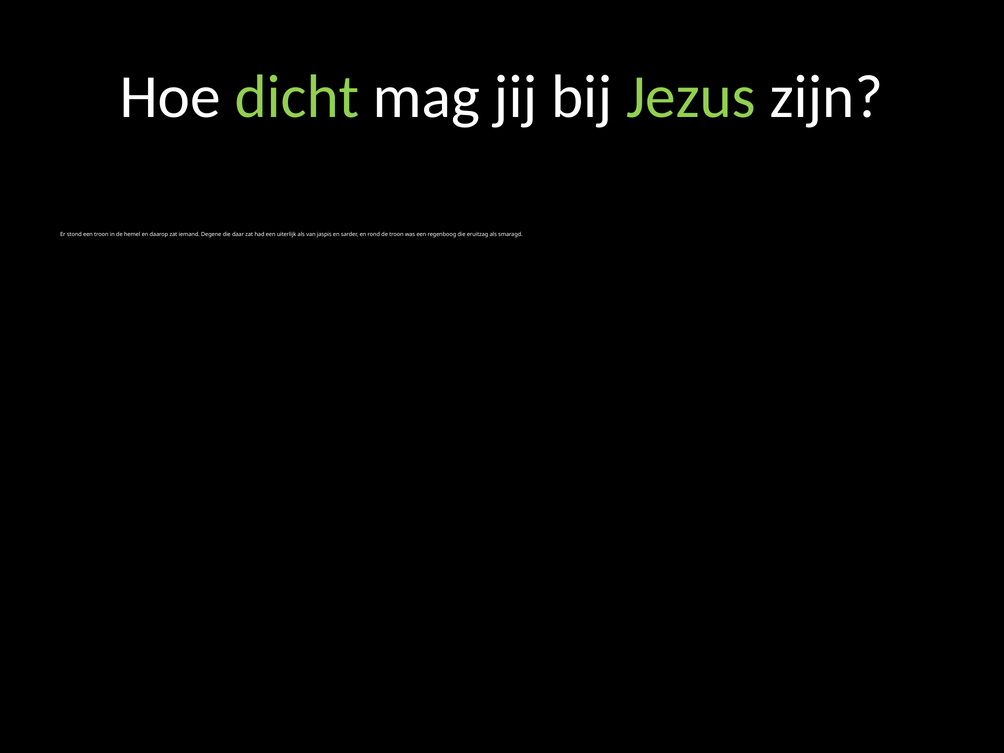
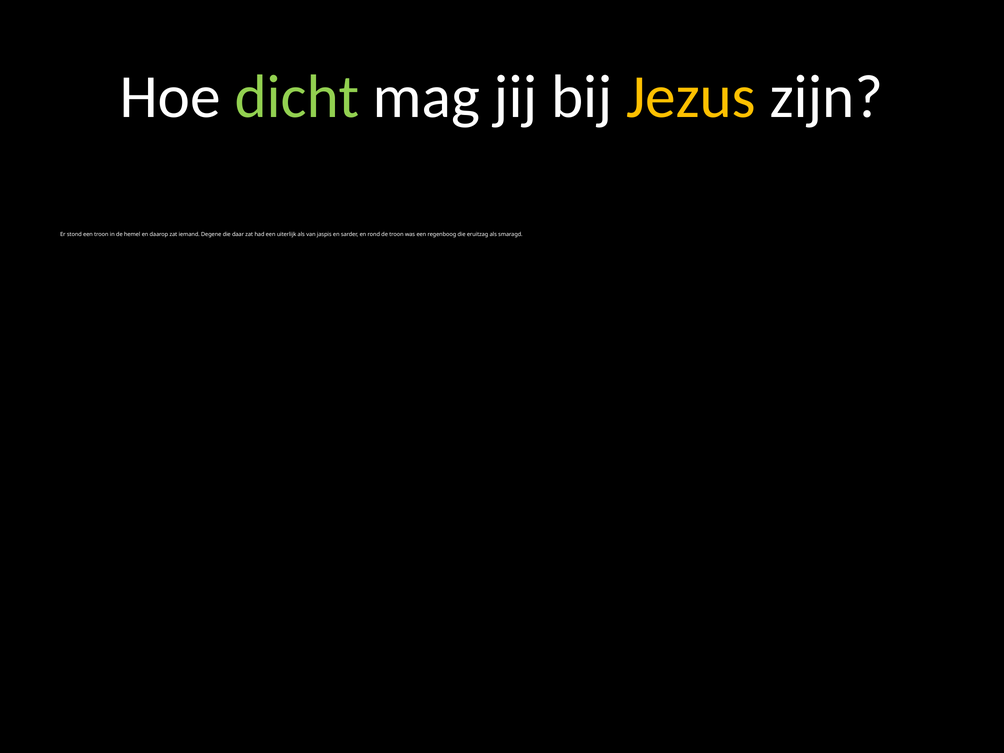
Jezus colour: light green -> yellow
